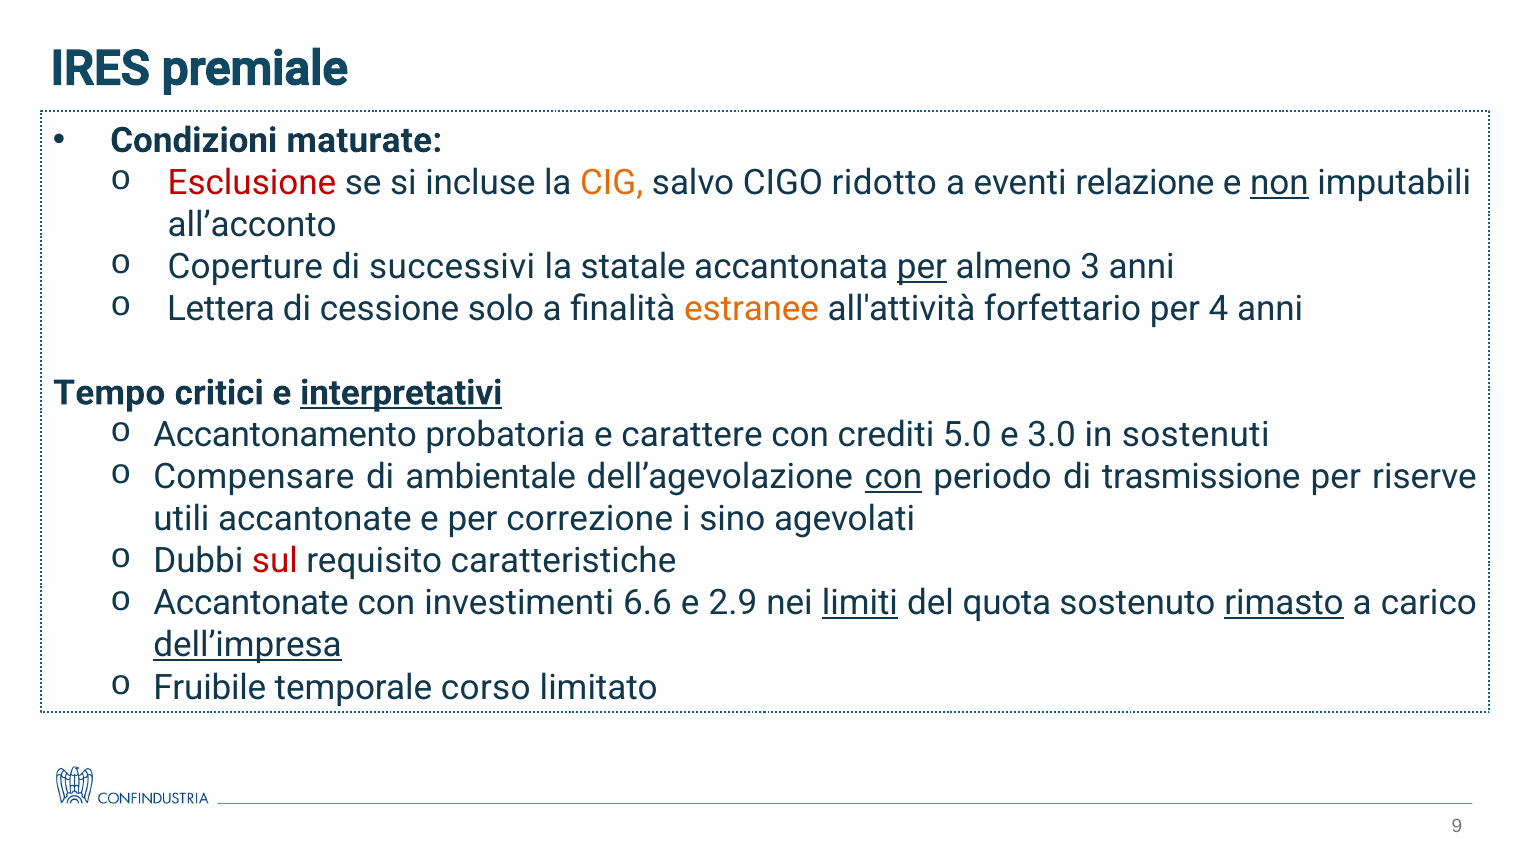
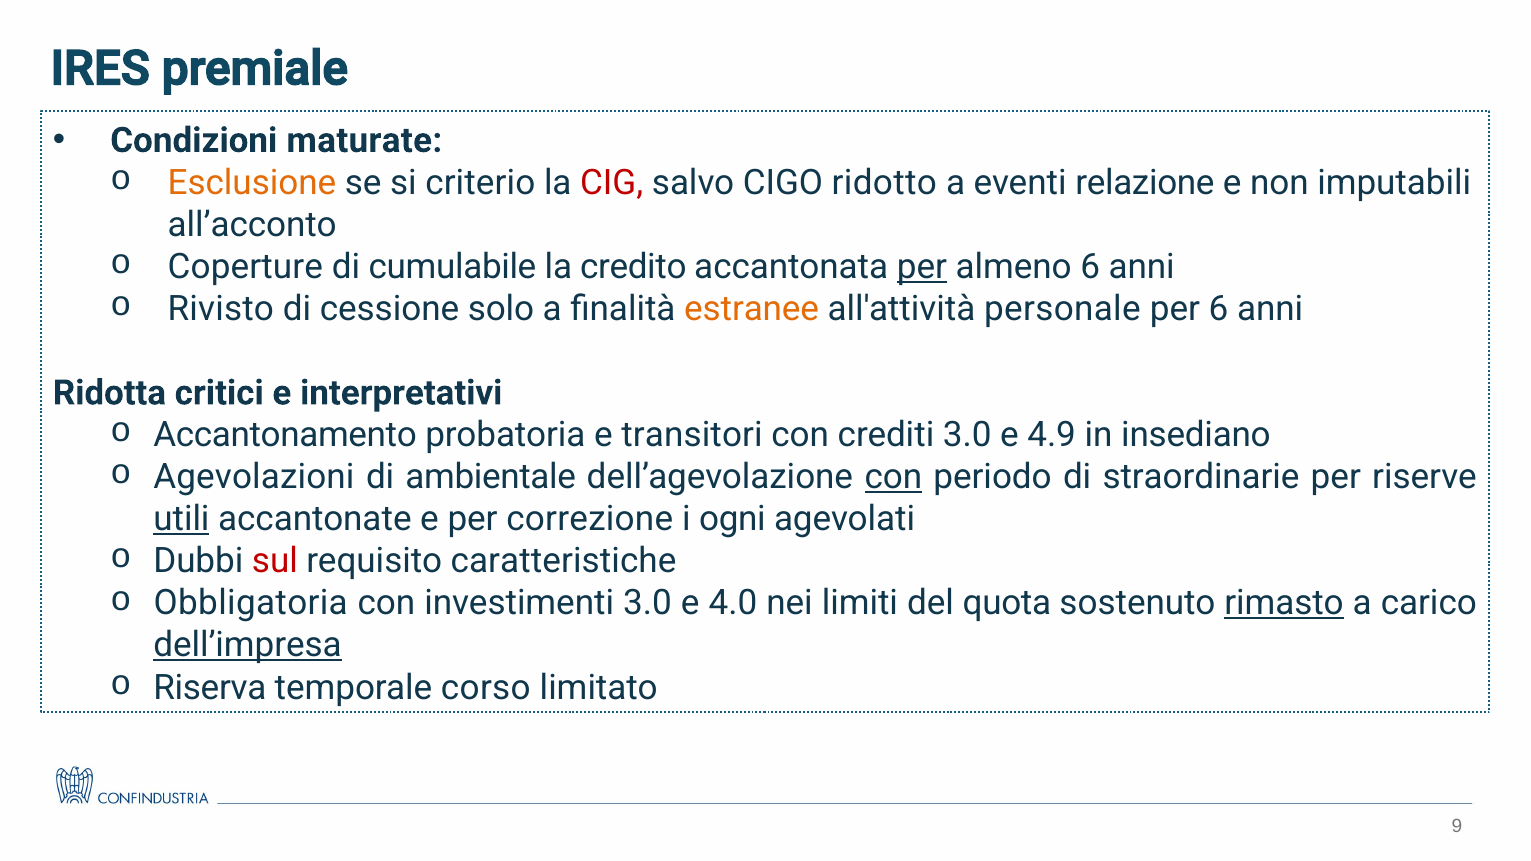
Esclusione colour: red -> orange
incluse: incluse -> criterio
CIG colour: orange -> red
non underline: present -> none
successivi: successivi -> cumulabile
statale: statale -> credito
almeno 3: 3 -> 6
Lettera: Lettera -> Rivisto
forfettario: forfettario -> personale
per 4: 4 -> 6
Tempo: Tempo -> Ridotta
interpretativi underline: present -> none
carattere: carattere -> transitori
crediti 5.0: 5.0 -> 3.0
3.0: 3.0 -> 4.9
sostenuti: sostenuti -> insediano
Compensare: Compensare -> Agevolazioni
trasmissione: trasmissione -> straordinarie
utili underline: none -> present
sino: sino -> ogni
Accantonate at (251, 603): Accantonate -> Obbligatoria
investimenti 6.6: 6.6 -> 3.0
2.9: 2.9 -> 4.0
limiti underline: present -> none
Fruibile: Fruibile -> Riserva
